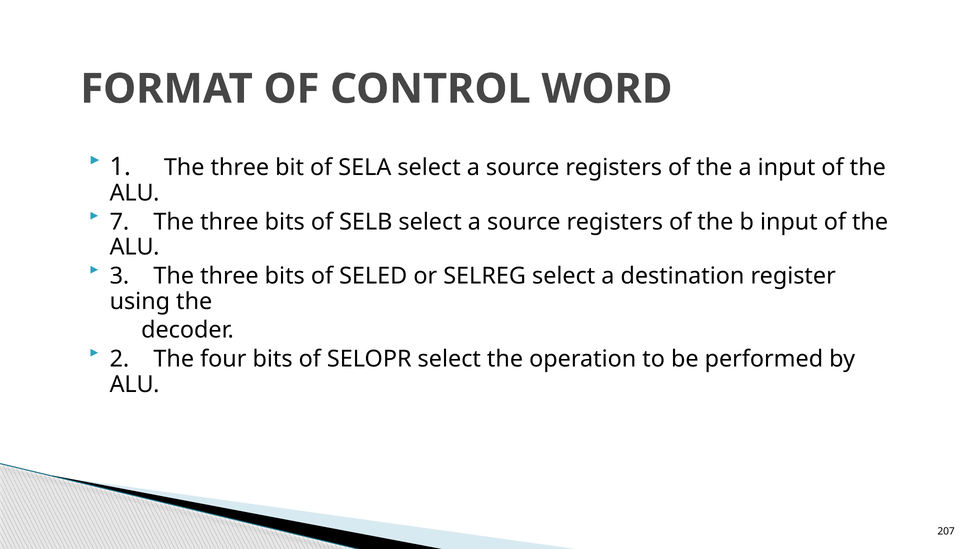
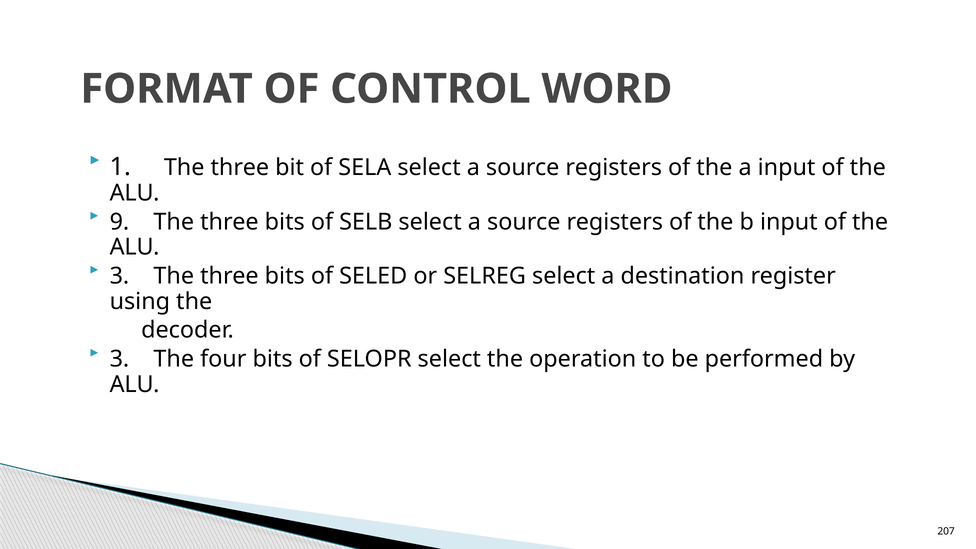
7: 7 -> 9
2 at (119, 359): 2 -> 3
